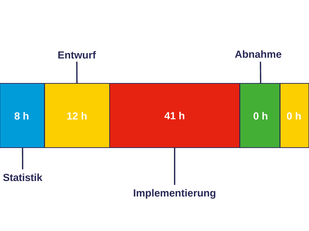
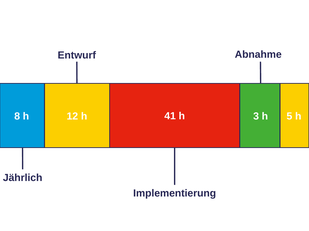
0 at (256, 117): 0 -> 3
0 at (289, 117): 0 -> 5
Statistik: Statistik -> Jährlich
